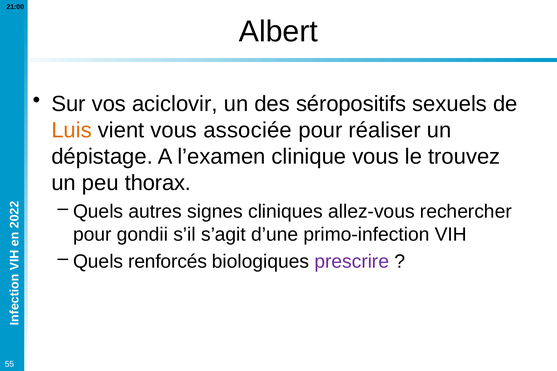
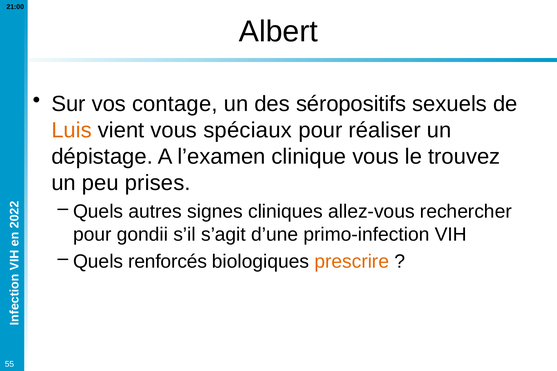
aciclovir: aciclovir -> contage
associée: associée -> spéciaux
thorax: thorax -> prises
prescrire colour: purple -> orange
